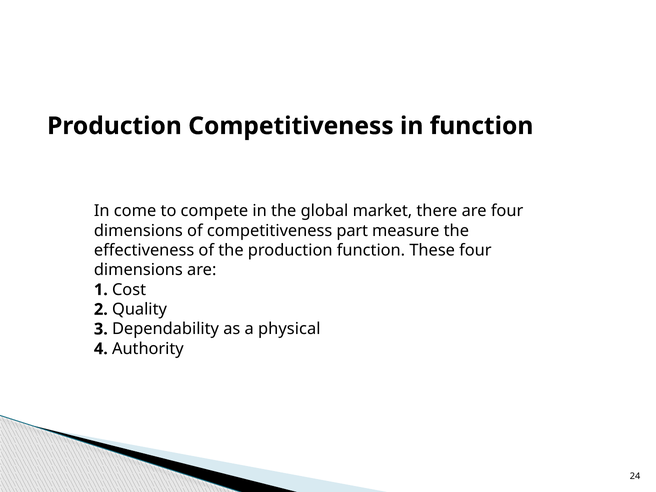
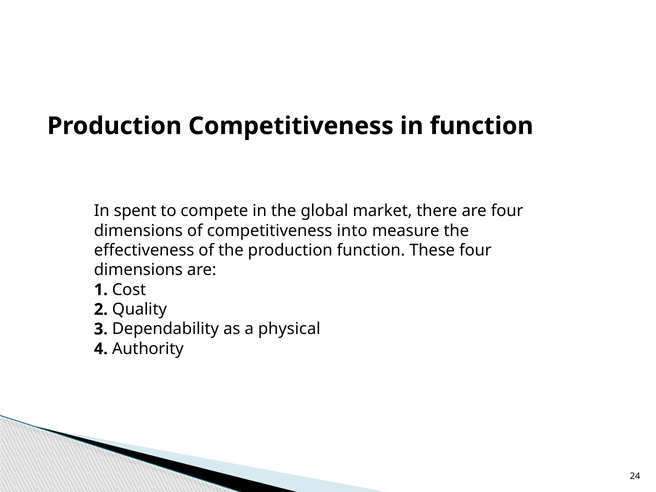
come: come -> spent
part: part -> into
